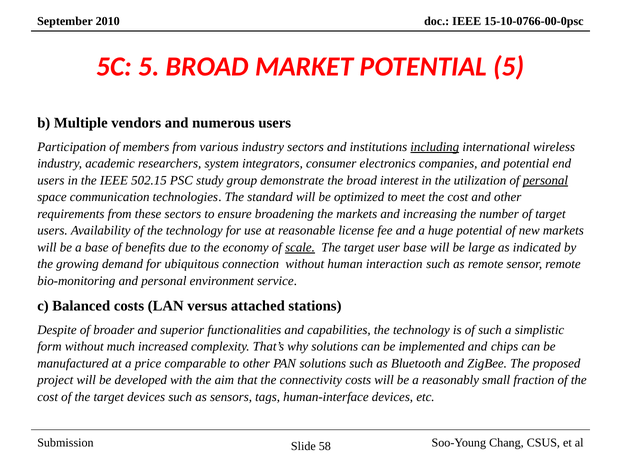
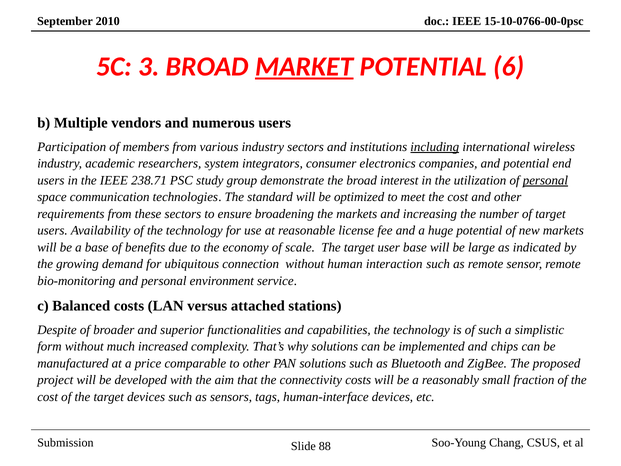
5C 5: 5 -> 3
MARKET underline: none -> present
POTENTIAL 5: 5 -> 6
502.15: 502.15 -> 238.71
scale underline: present -> none
58: 58 -> 88
